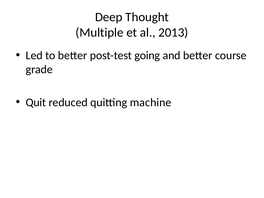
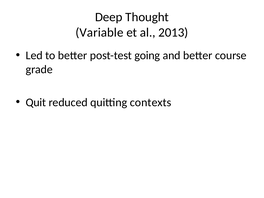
Multiple: Multiple -> Variable
machine: machine -> contexts
